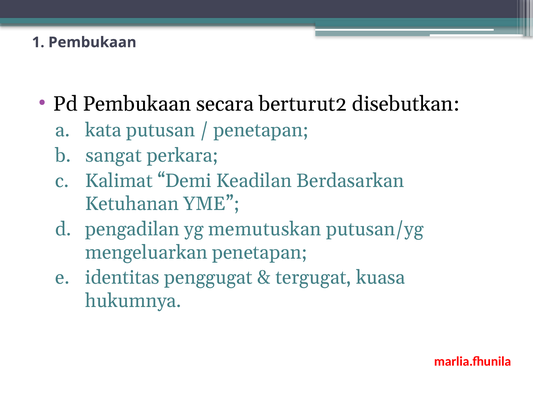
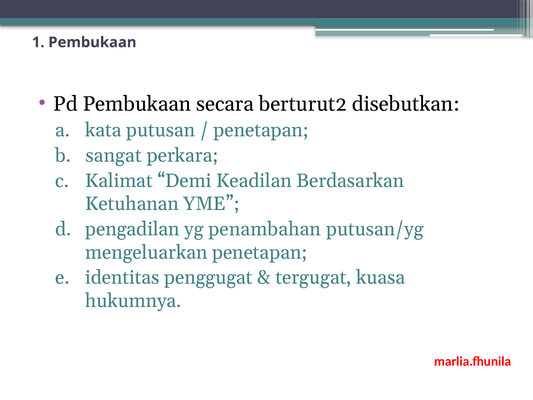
memutuskan: memutuskan -> penambahan
